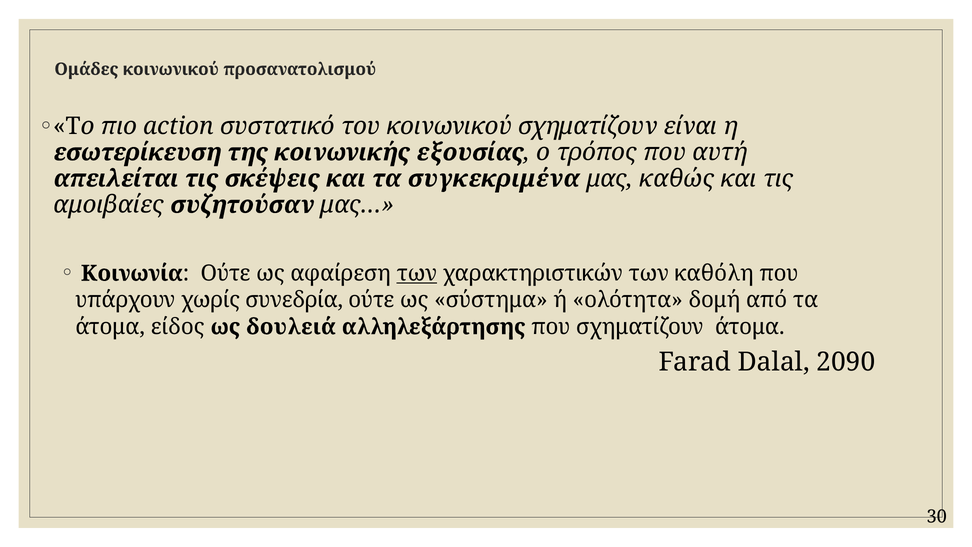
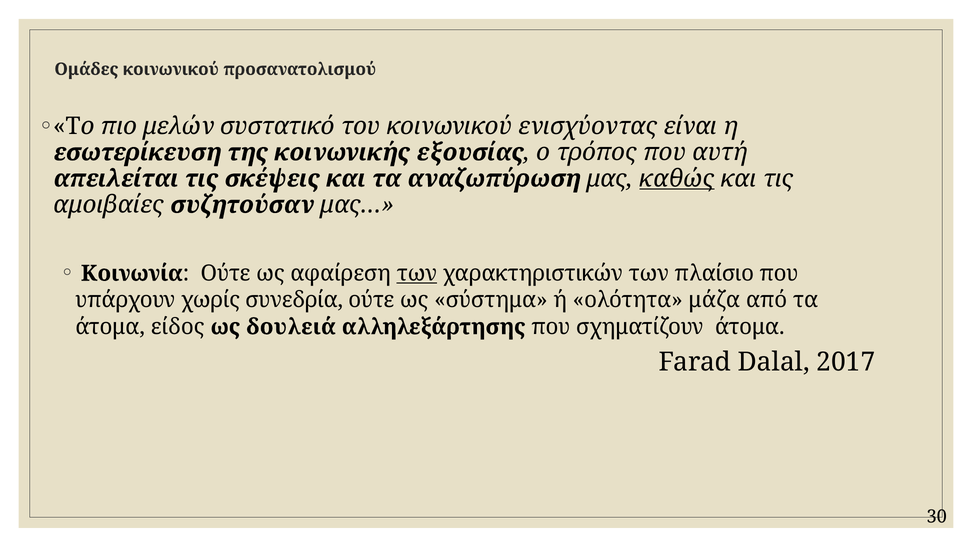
action: action -> μελών
κοινωνικού σχηματίζουν: σχηματίζουν -> ενισχύοντας
συγκεκριμένα: συγκεκριμένα -> αναζωπύρωση
καθώς underline: none -> present
καθόλη: καθόλη -> πλαίσιο
δομή: δομή -> μάζα
2090: 2090 -> 2017
